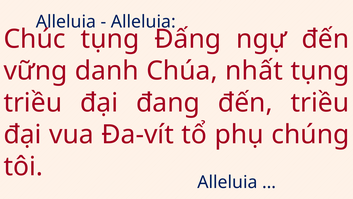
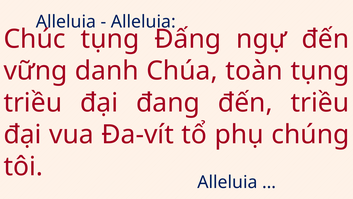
nhất: nhất -> toàn
